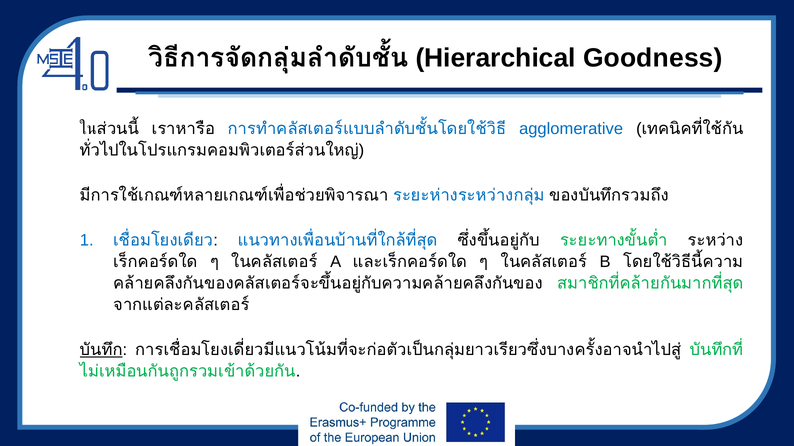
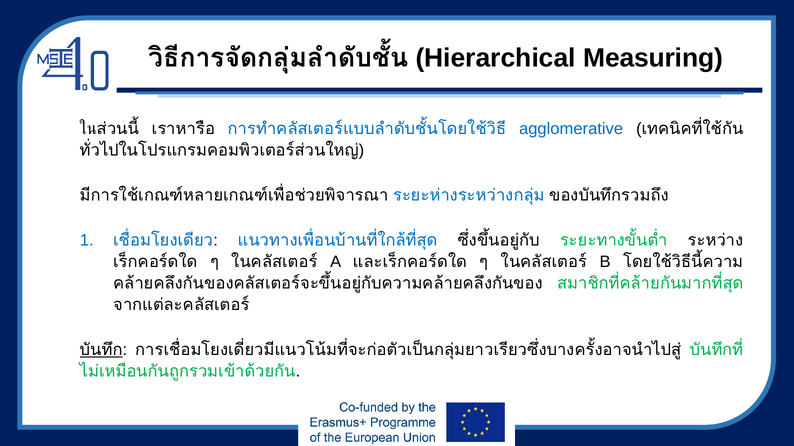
Goodness: Goodness -> Measuring
